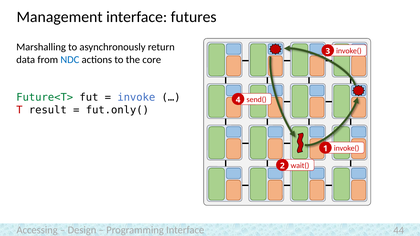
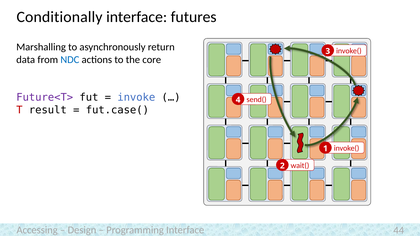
Management: Management -> Conditionally
Future<T> colour: green -> purple
fut.only(: fut.only( -> fut.case(
